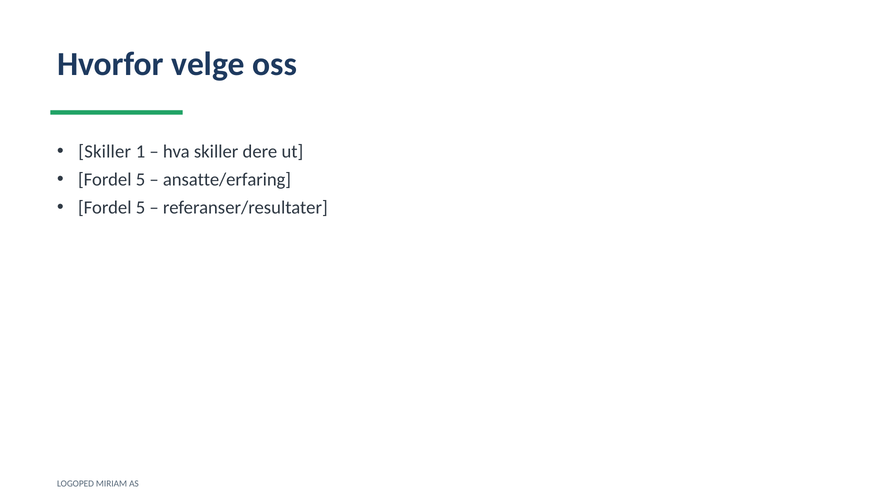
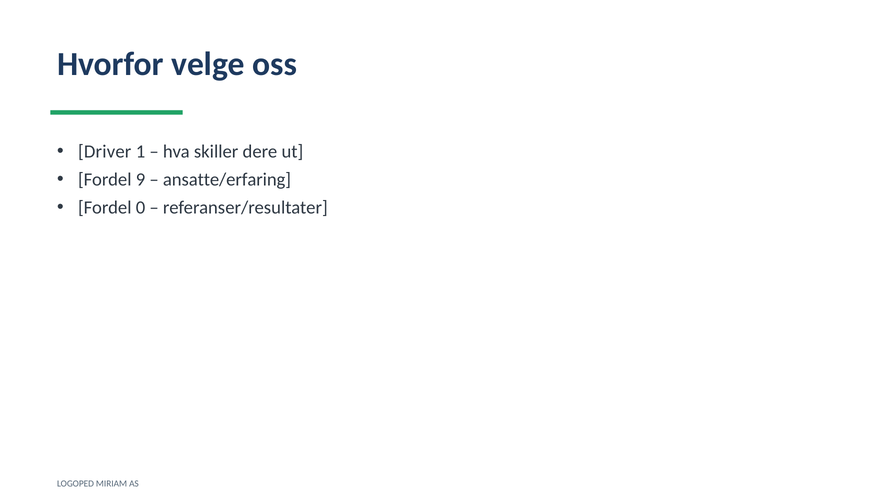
Skiller at (105, 152): Skiller -> Driver
5 at (141, 180): 5 -> 9
5 at (141, 208): 5 -> 0
